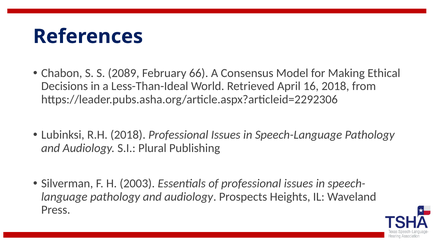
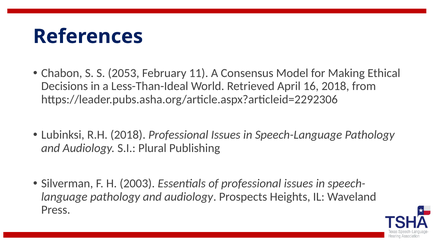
2089: 2089 -> 2053
66: 66 -> 11
